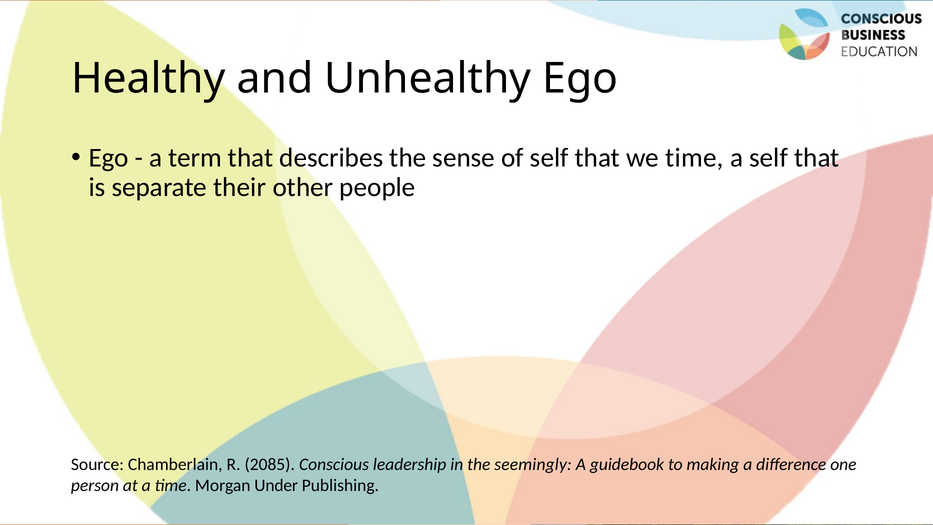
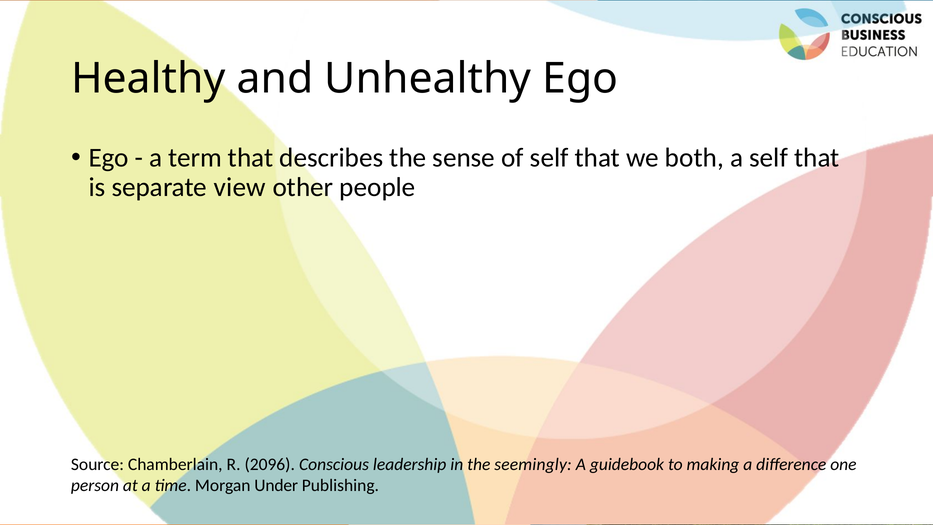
we time: time -> both
their: their -> view
2085: 2085 -> 2096
